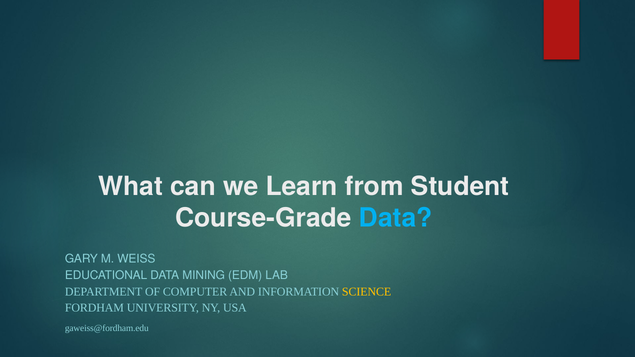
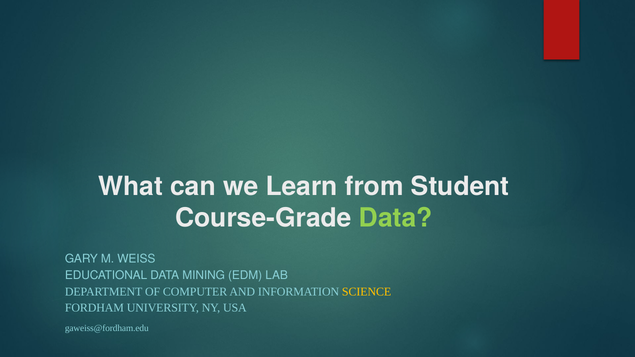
Data at (396, 218) colour: light blue -> light green
